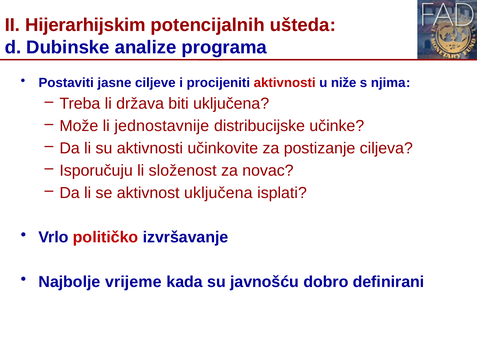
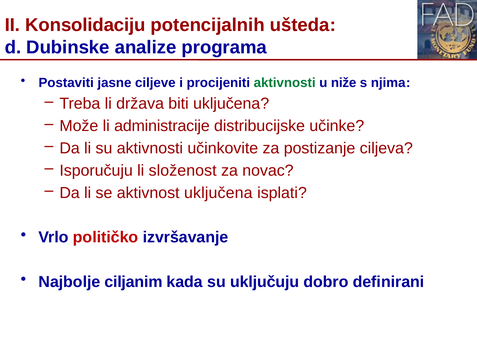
Hijerarhijskim: Hijerarhijskim -> Konsolidaciju
aktivnosti at (285, 83) colour: red -> green
jednostavnije: jednostavnije -> administracije
vrijeme: vrijeme -> ciljanim
javnošću: javnošću -> uključuju
